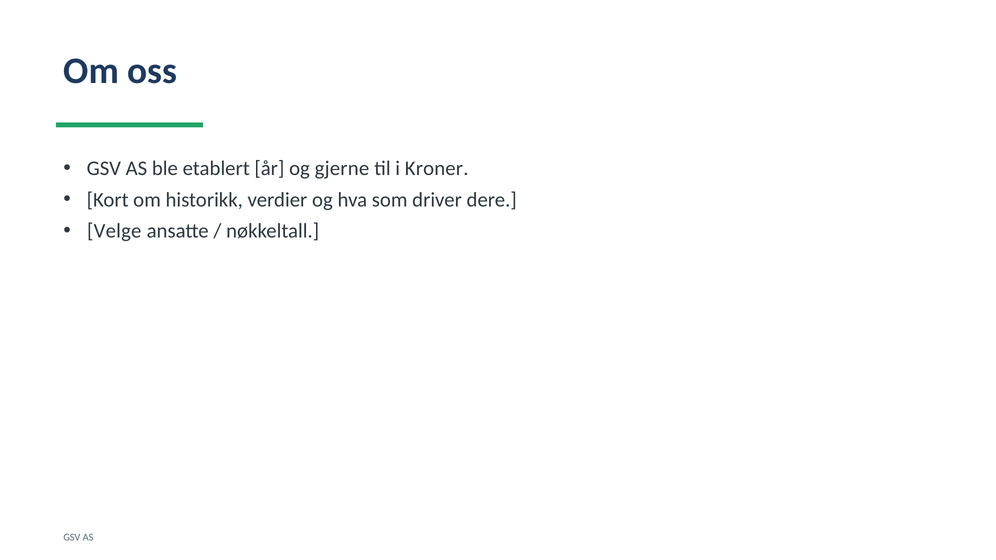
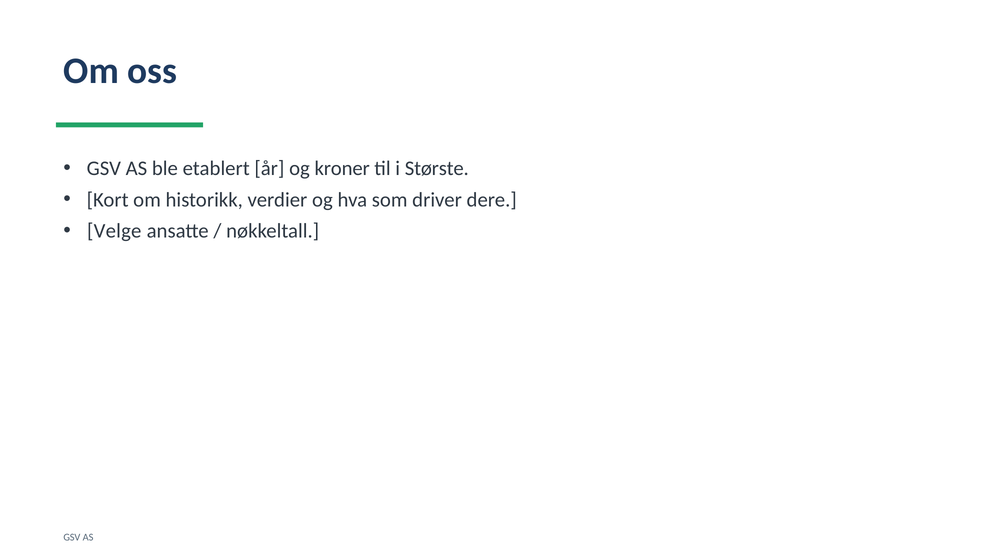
gjerne: gjerne -> kroner
Kroner: Kroner -> Største
